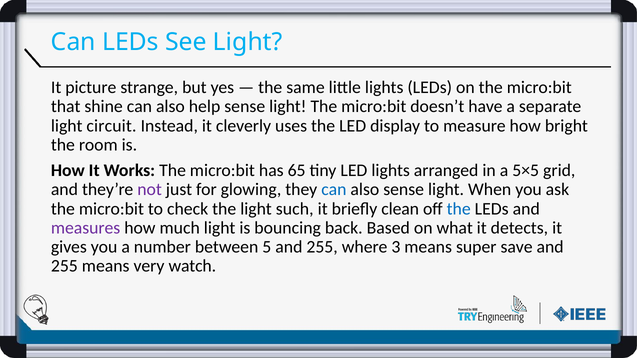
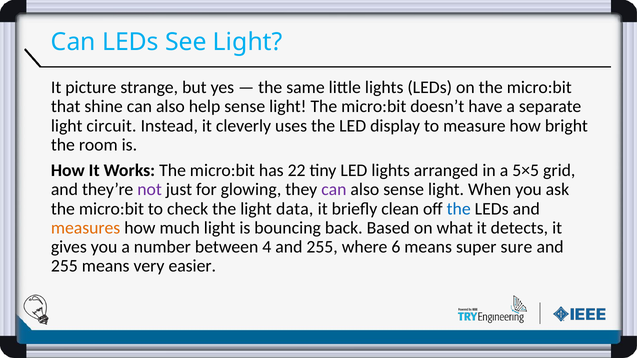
65: 65 -> 22
can at (334, 190) colour: blue -> purple
such: such -> data
measures colour: purple -> orange
5: 5 -> 4
3: 3 -> 6
save: save -> sure
watch: watch -> easier
